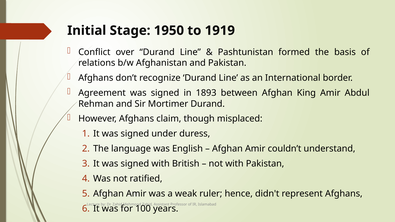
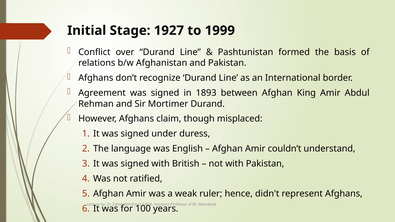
1950: 1950 -> 1927
1919: 1919 -> 1999
